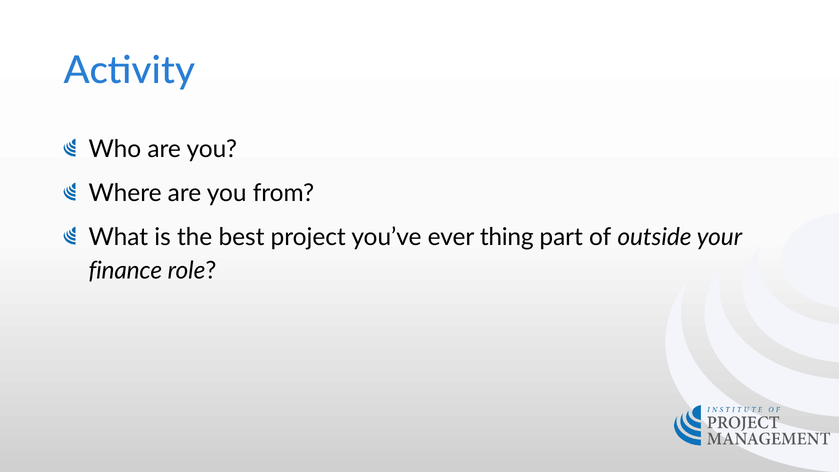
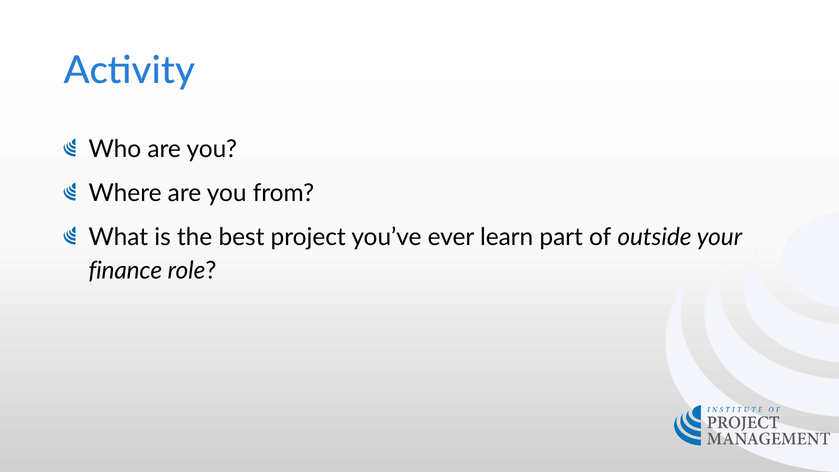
thing: thing -> learn
